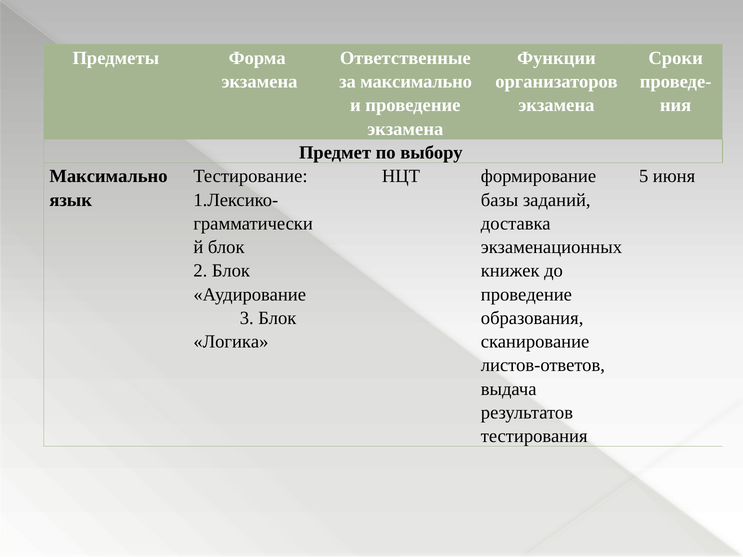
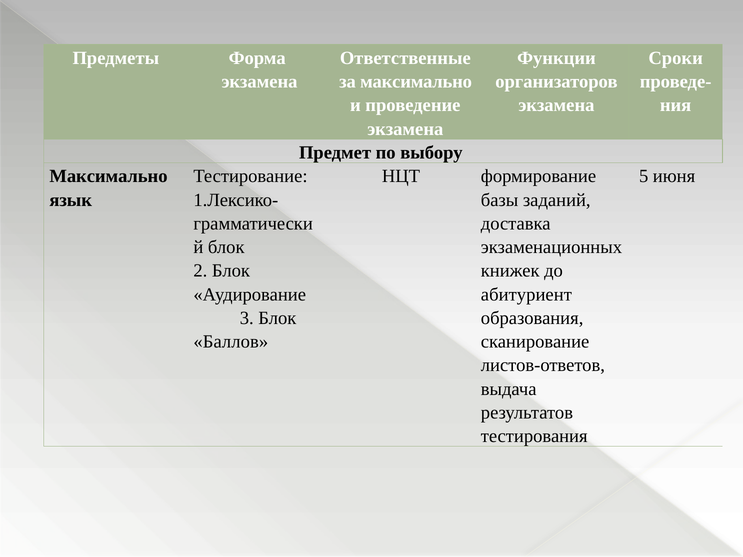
проведение at (526, 295): проведение -> абитуриент
Логика: Логика -> Баллов
